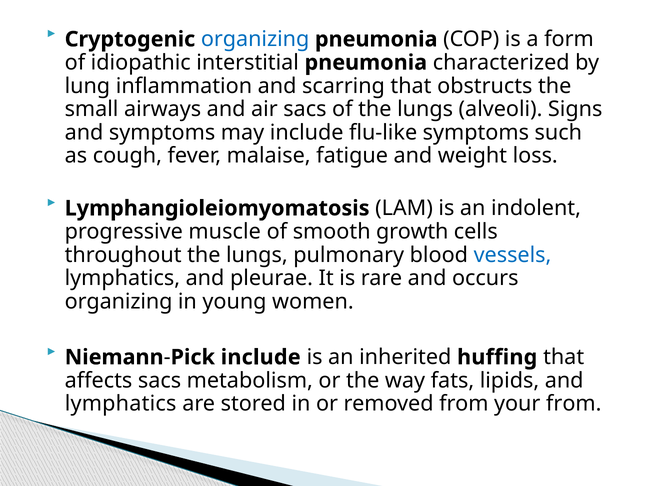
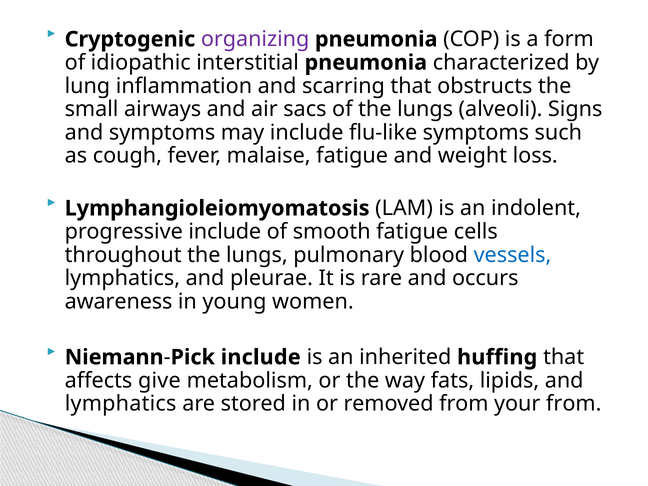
organizing at (255, 39) colour: blue -> purple
progressive muscle: muscle -> include
smooth growth: growth -> fatigue
organizing at (119, 302): organizing -> awareness
affects sacs: sacs -> give
